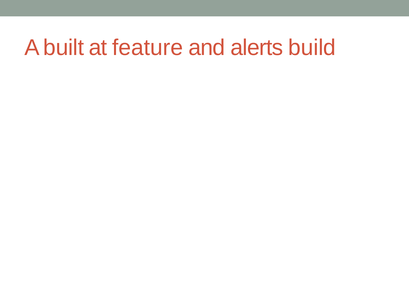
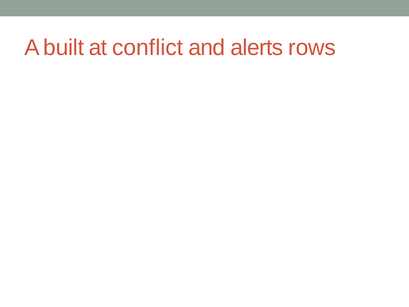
feature: feature -> conflict
build: build -> rows
